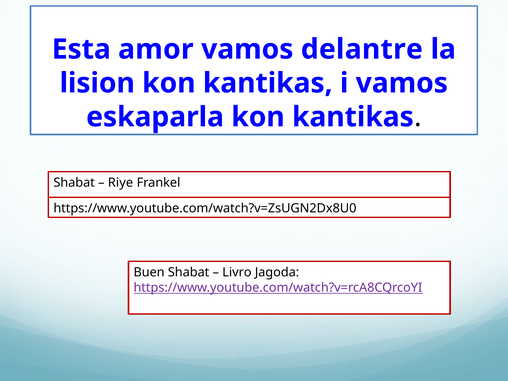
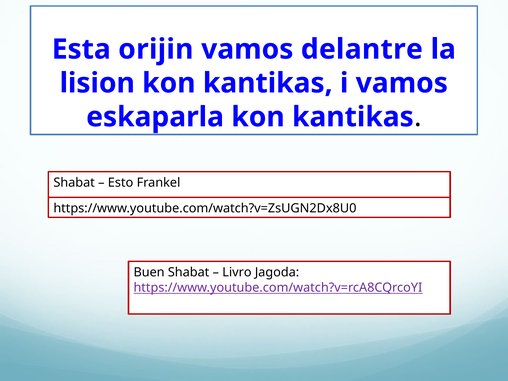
amor: amor -> orijin
Riye: Riye -> Esto
